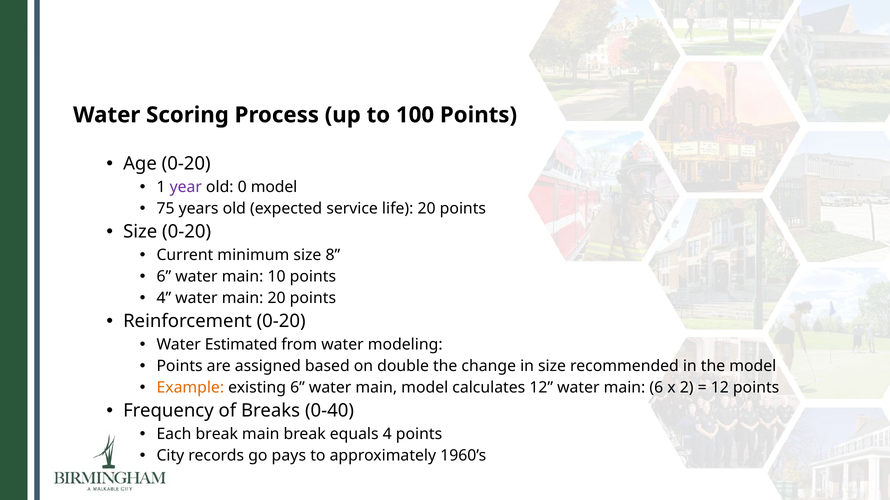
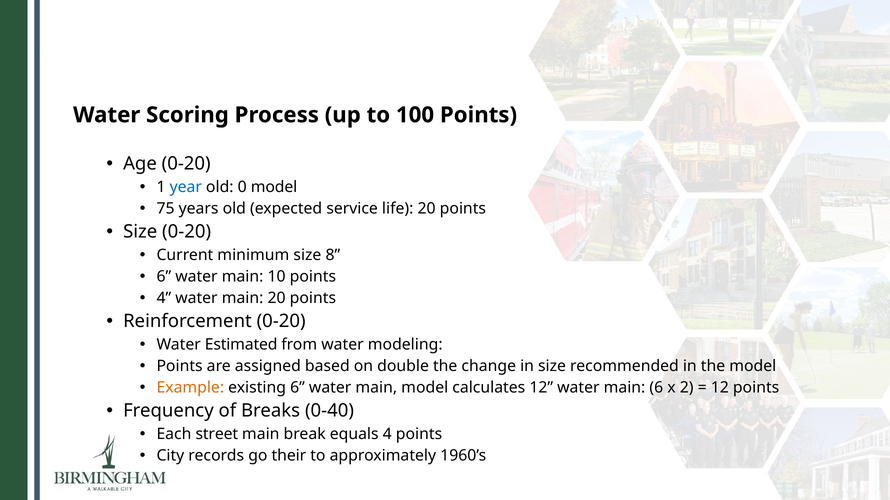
year colour: purple -> blue
Each break: break -> street
pays: pays -> their
